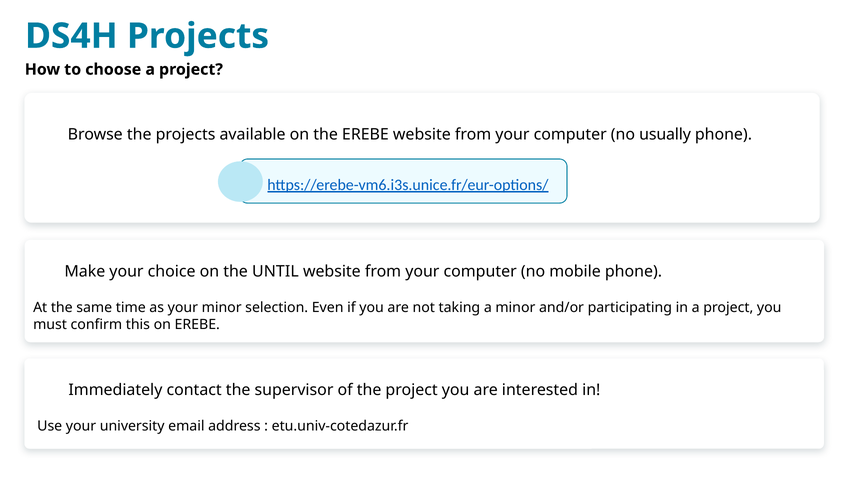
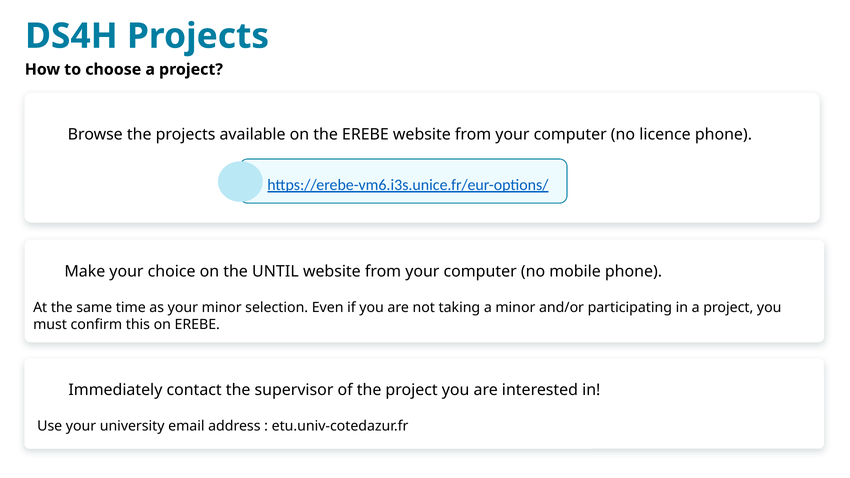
usually: usually -> licence
